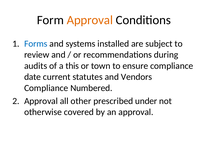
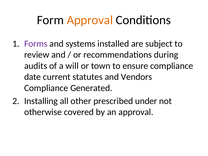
Forms colour: blue -> purple
this: this -> will
Numbered: Numbered -> Generated
Approval at (41, 101): Approval -> Installing
